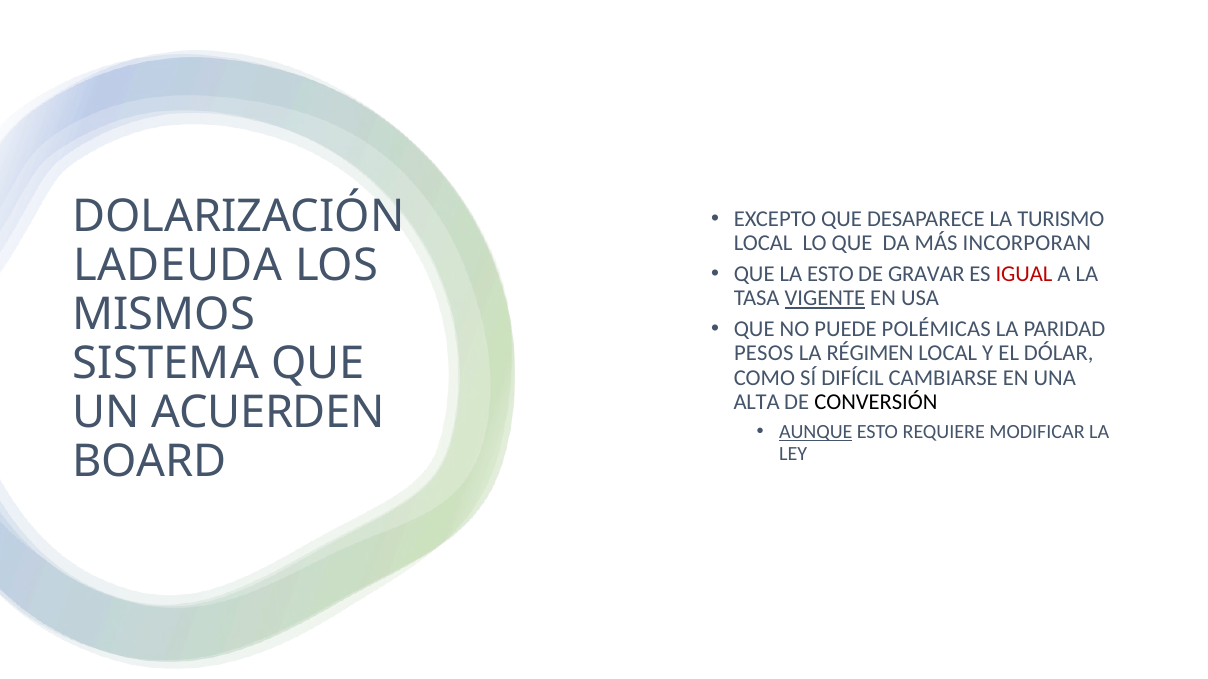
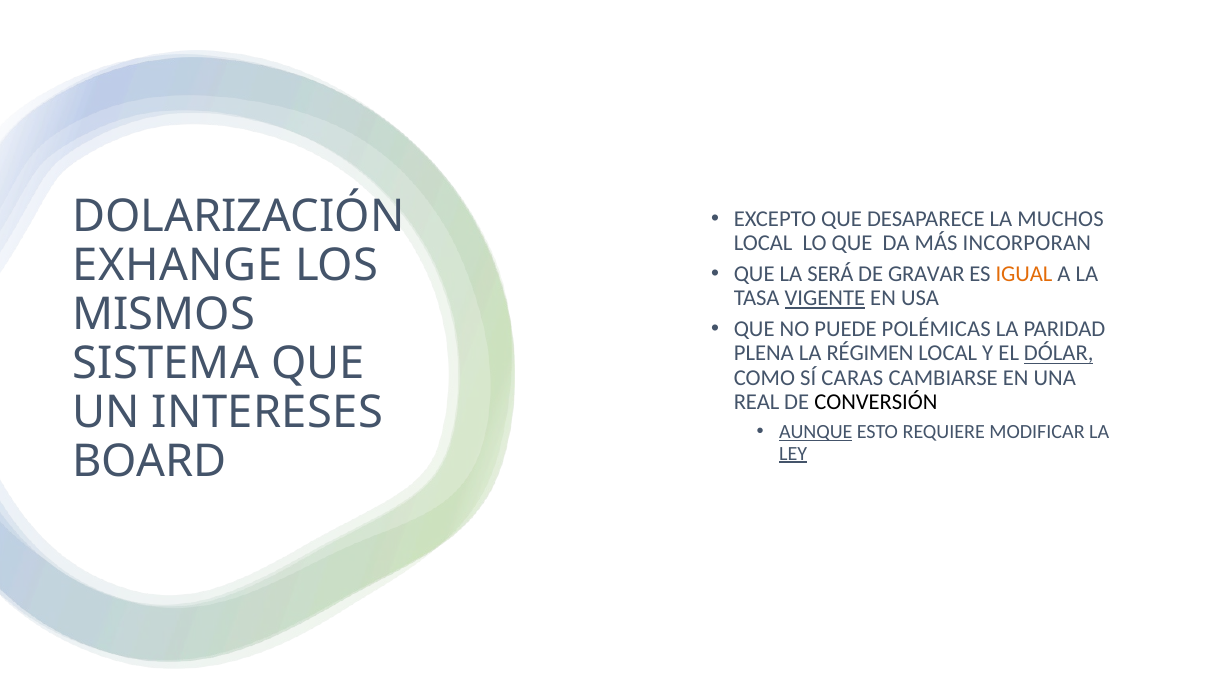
TURISMO: TURISMO -> MUCHOS
LADEUDA: LADEUDA -> EXHANGE
LA ESTO: ESTO -> SERÁ
IGUAL colour: red -> orange
PESOS: PESOS -> PLENA
DÓLAR underline: none -> present
DIFÍCIL: DIFÍCIL -> CARAS
ALTA: ALTA -> REAL
ACUERDEN: ACUERDEN -> INTERESES
LEY underline: none -> present
